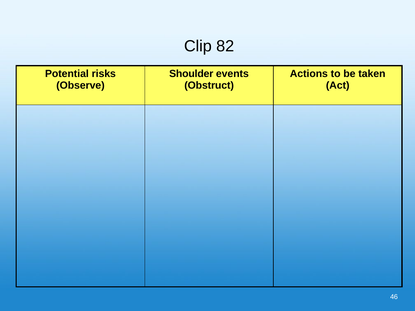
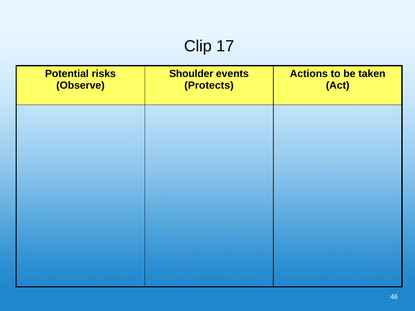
82: 82 -> 17
Obstruct: Obstruct -> Protects
